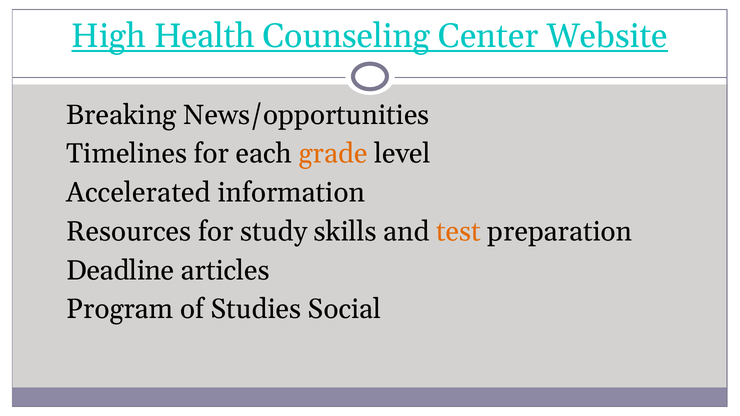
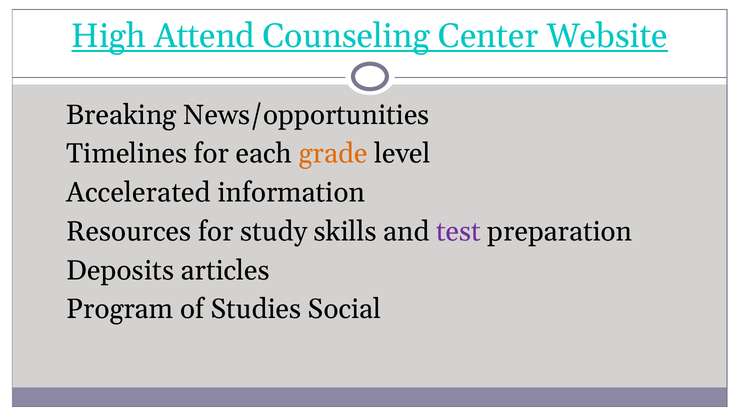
Health: Health -> Attend
test colour: orange -> purple
Deadline: Deadline -> Deposits
